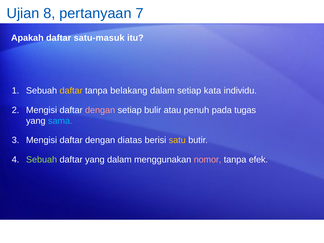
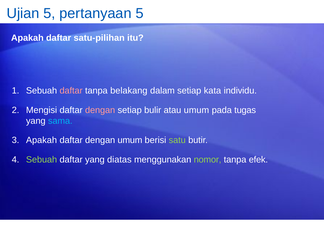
Ujian 8: 8 -> 5
pertanyaan 7: 7 -> 5
satu-masuk: satu-masuk -> satu-pilihan
daftar at (71, 91) colour: yellow -> pink
atau penuh: penuh -> umum
3 Mengisi: Mengisi -> Apakah
dengan diatas: diatas -> umum
satu colour: yellow -> light green
yang dalam: dalam -> diatas
nomor colour: pink -> light green
